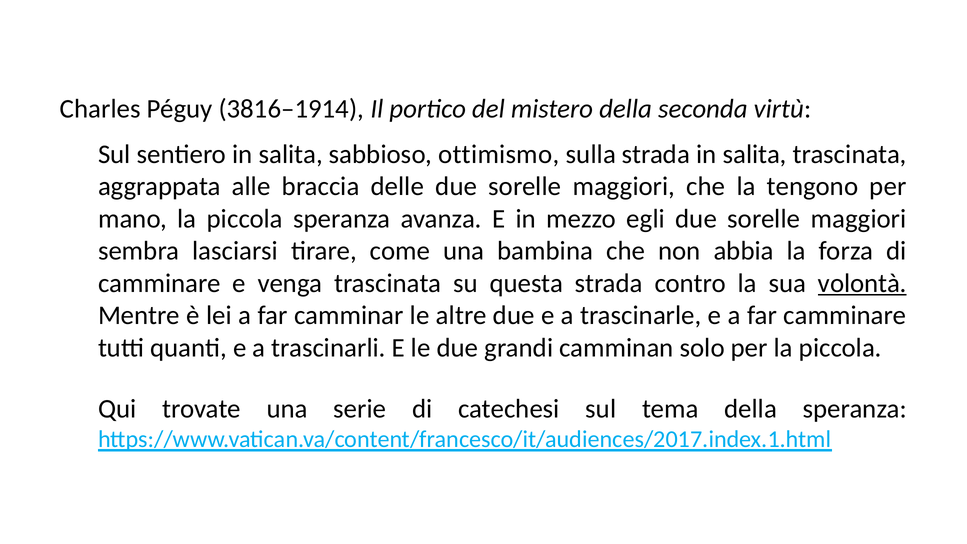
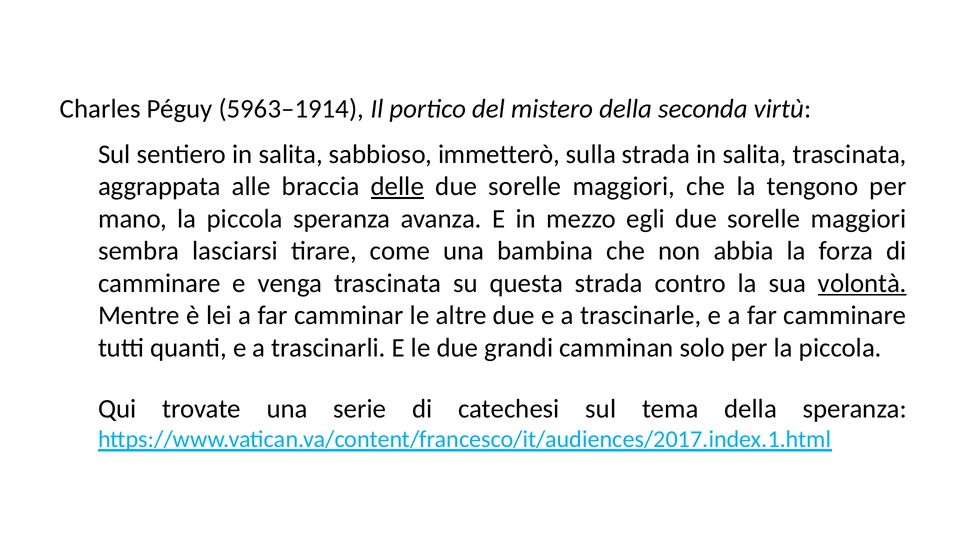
3816–1914: 3816–1914 -> 5963–1914
ottimismo: ottimismo -> immetterò
delle underline: none -> present
